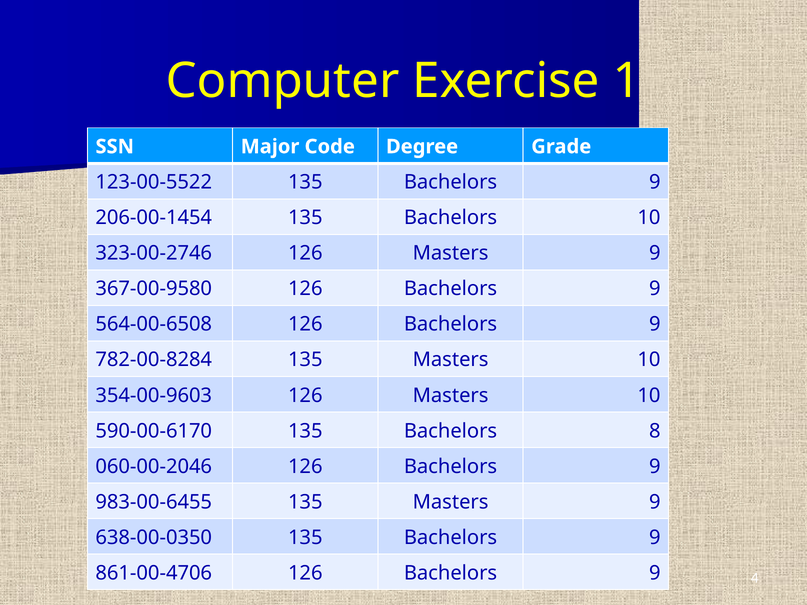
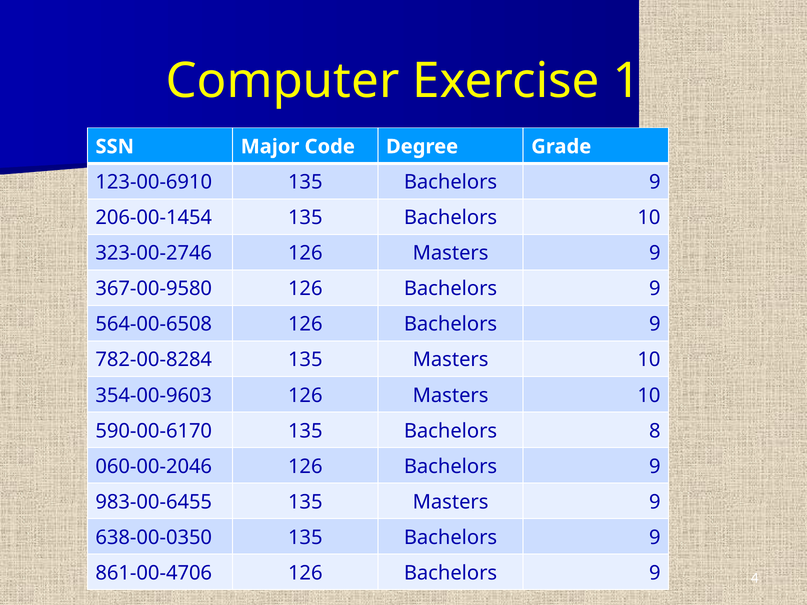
123-00-5522: 123-00-5522 -> 123-00-6910
